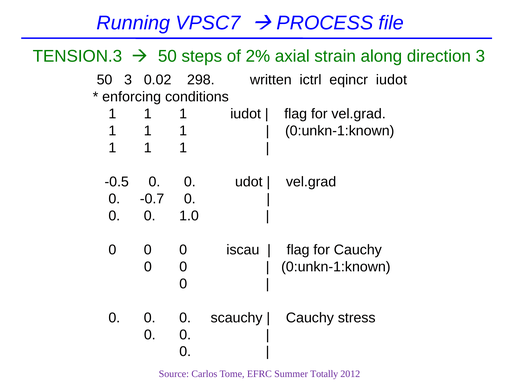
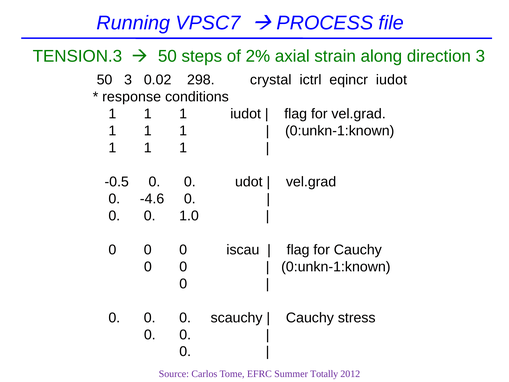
written: written -> crystal
enforcing: enforcing -> response
-0.7: -0.7 -> -4.6
